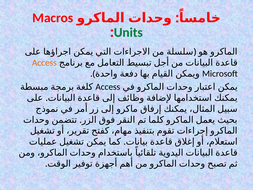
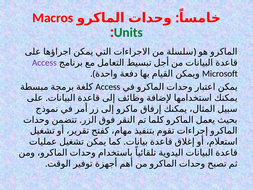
Access at (44, 63) colour: orange -> purple
